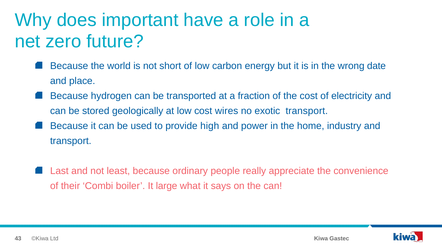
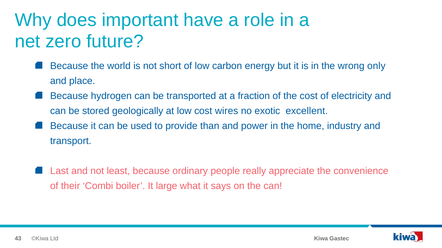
date: date -> only
exotic transport: transport -> excellent
high: high -> than
